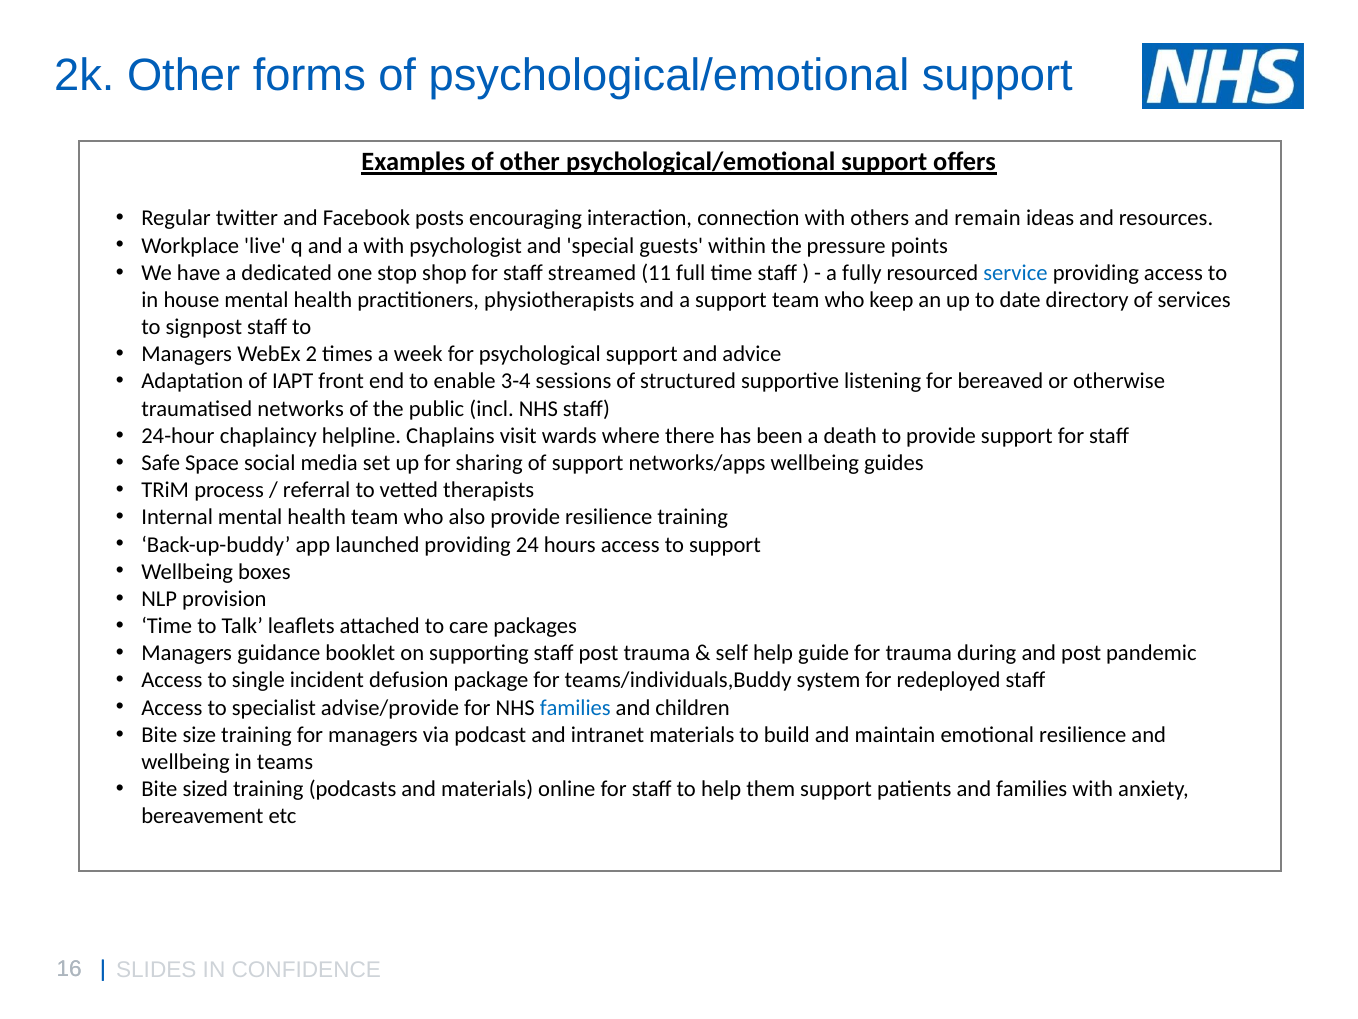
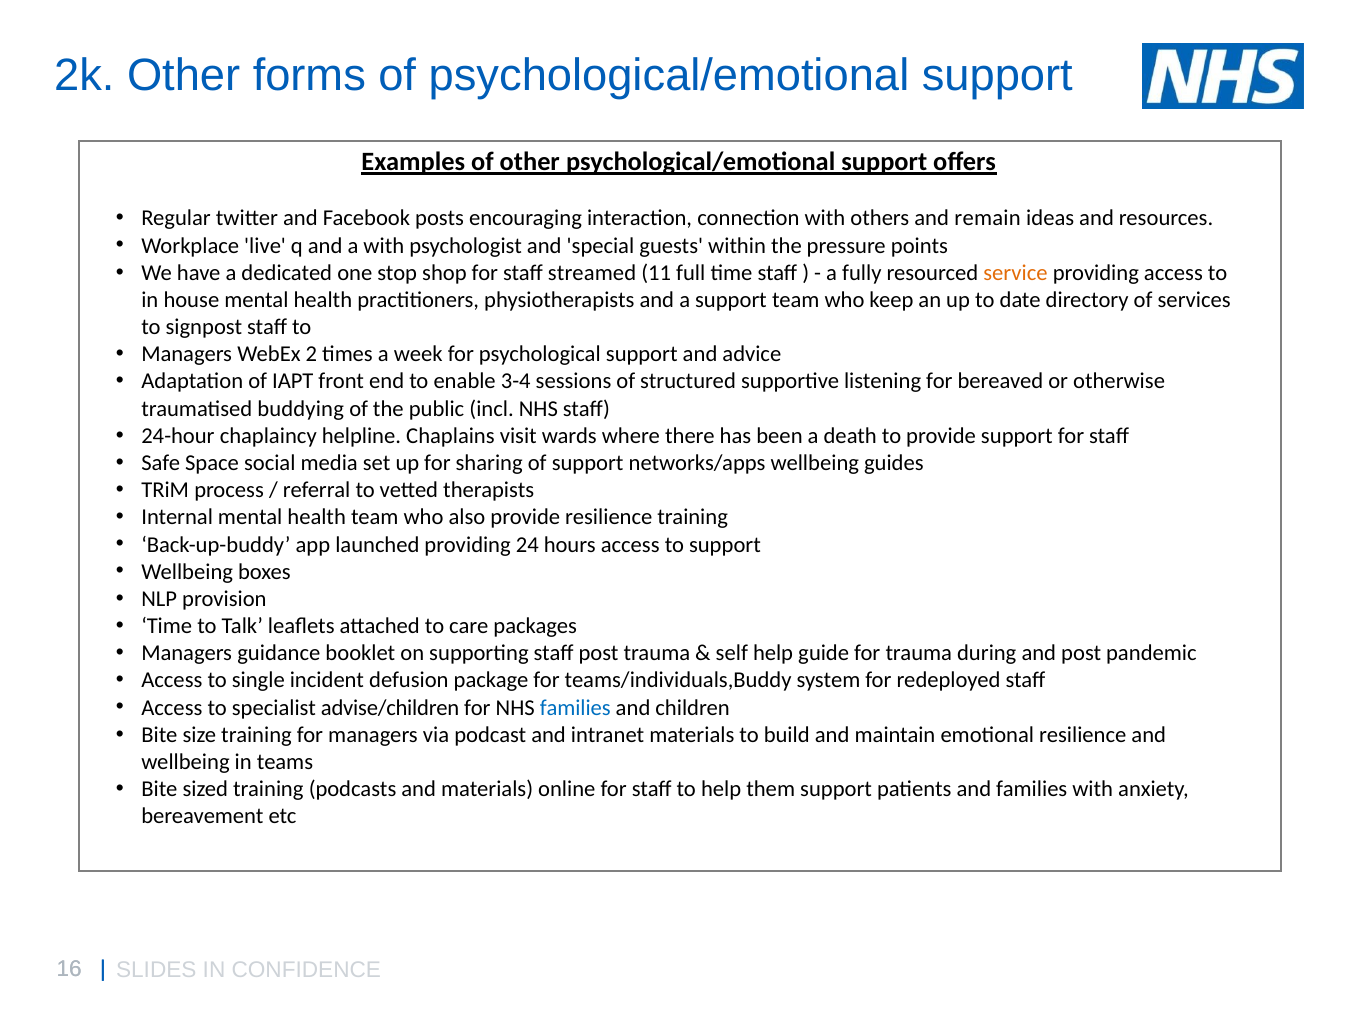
service colour: blue -> orange
networks: networks -> buddying
advise/provide: advise/provide -> advise/children
